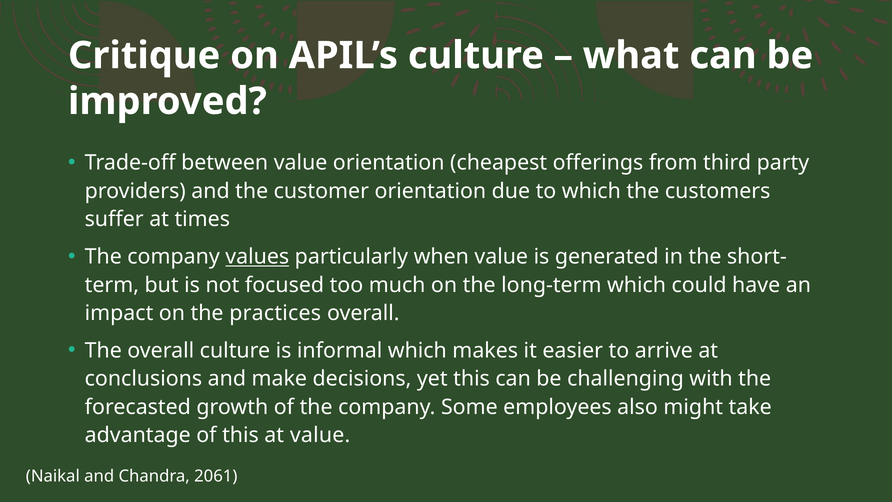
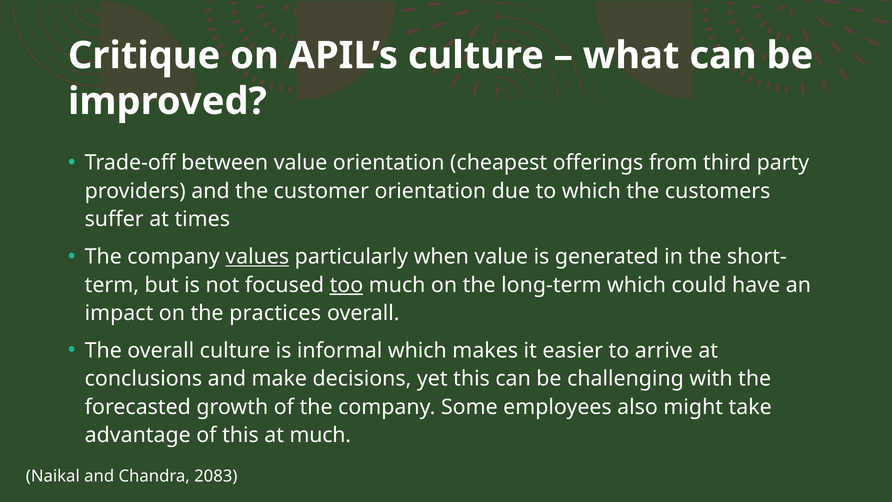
too underline: none -> present
at value: value -> much
2061: 2061 -> 2083
